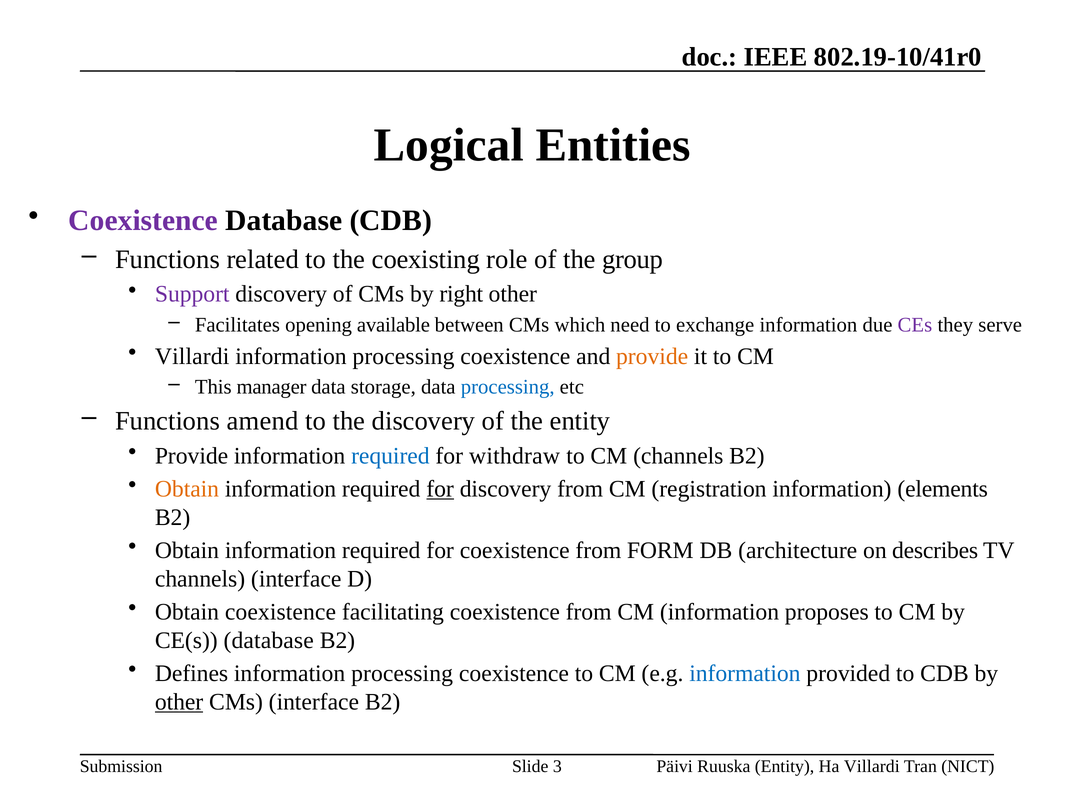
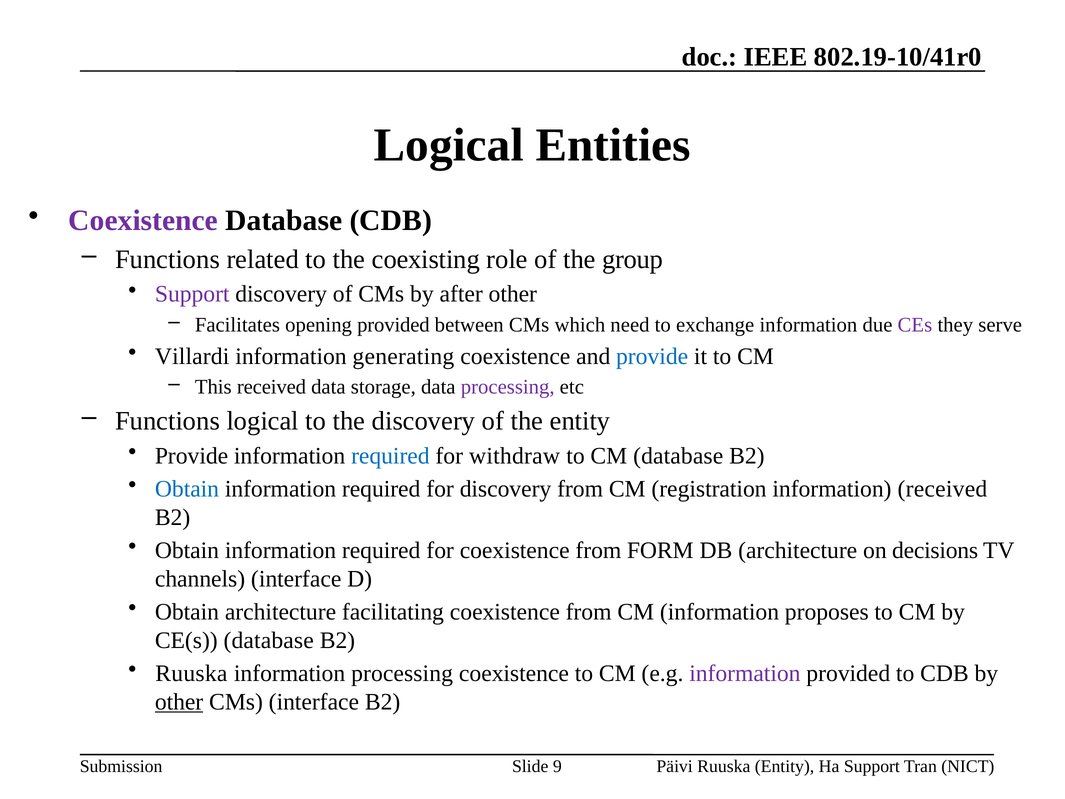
right: right -> after
opening available: available -> provided
processing at (403, 356): processing -> generating
provide at (652, 356) colour: orange -> blue
This manager: manager -> received
processing at (508, 387) colour: blue -> purple
Functions amend: amend -> logical
CM channels: channels -> database
Obtain at (187, 489) colour: orange -> blue
for at (440, 489) underline: present -> none
information elements: elements -> received
describes: describes -> decisions
Obtain coexistence: coexistence -> architecture
Defines at (192, 673): Defines -> Ruuska
information at (745, 673) colour: blue -> purple
3: 3 -> 9
Ha Villardi: Villardi -> Support
